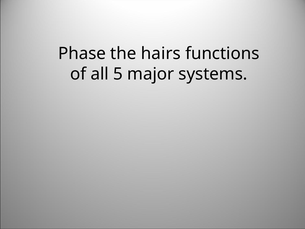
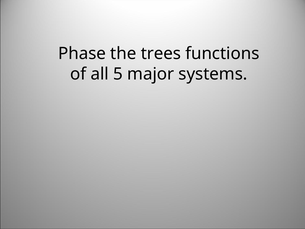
hairs: hairs -> trees
